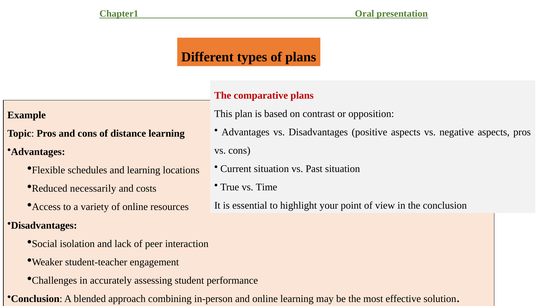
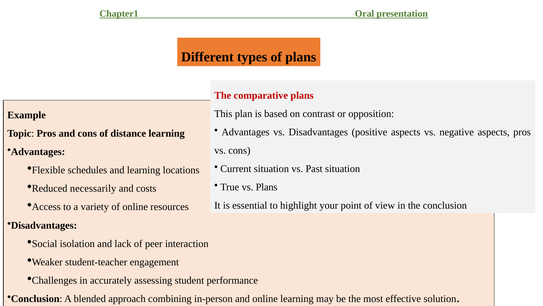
vs Time: Time -> Plans
